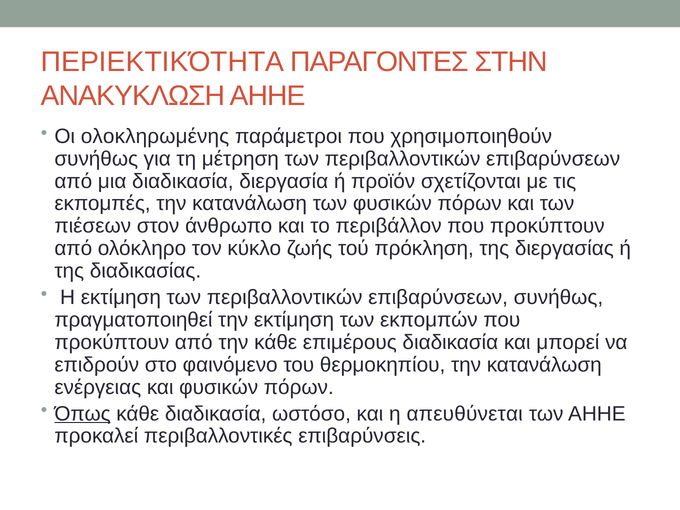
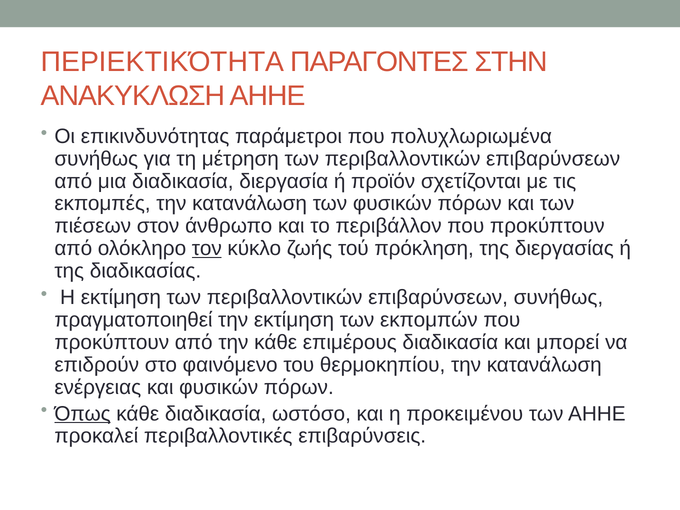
ολοκληρωμένης: ολοκληρωμένης -> επικινδυνότητας
χρησιμοποιηθούν: χρησιμοποιηθούν -> πολυχλωριωμένα
τον underline: none -> present
απευθύνεται: απευθύνεται -> προκειμένου
